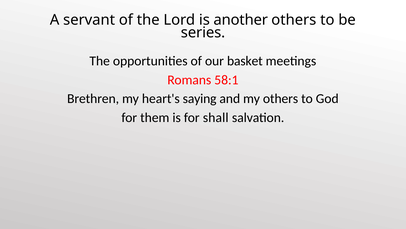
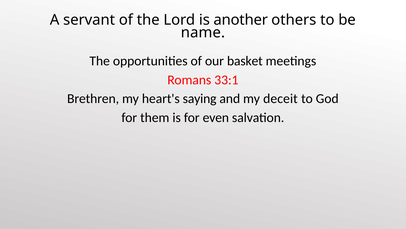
series: series -> name
58:1: 58:1 -> 33:1
my others: others -> deceit
shall: shall -> even
